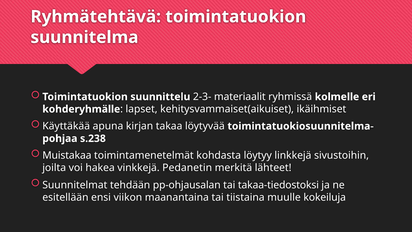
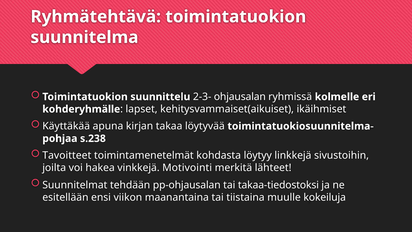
materiaalit: materiaalit -> ohjausalan
Muistakaa: Muistakaa -> Tavoitteet
Pedanetin: Pedanetin -> Motivointi
